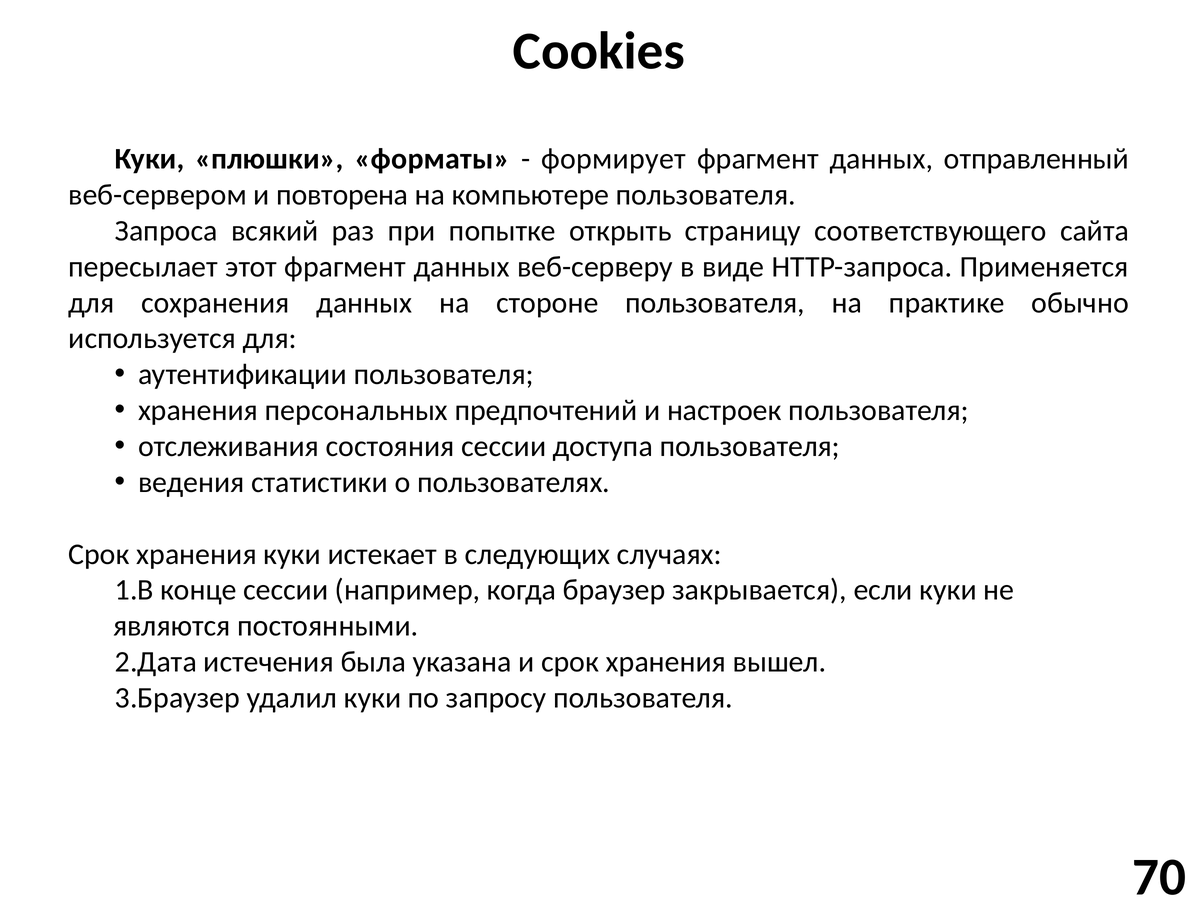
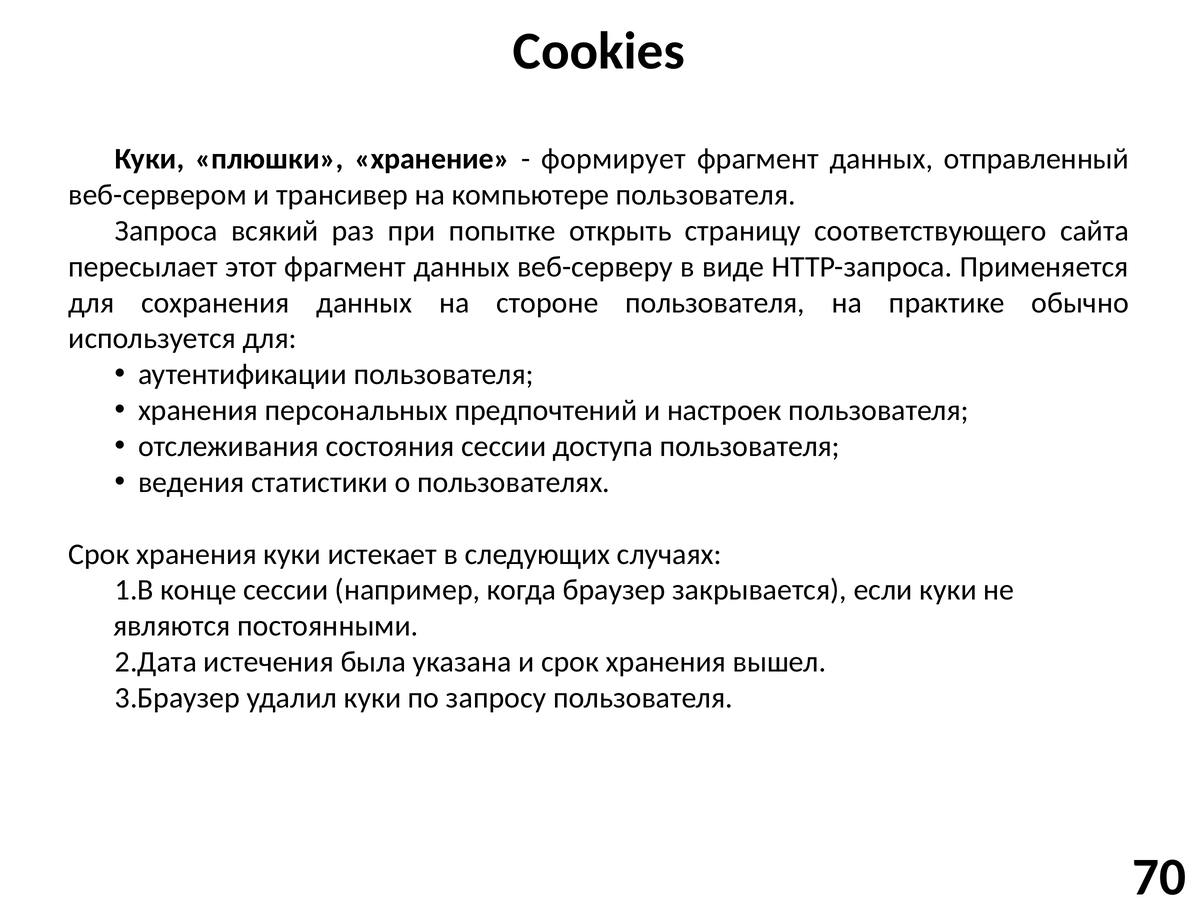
форматы: форматы -> хранение
повторена: повторена -> трансивер
